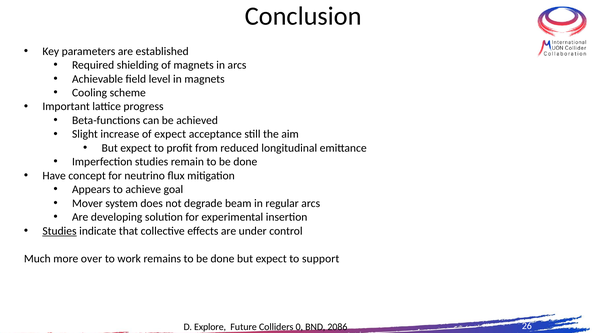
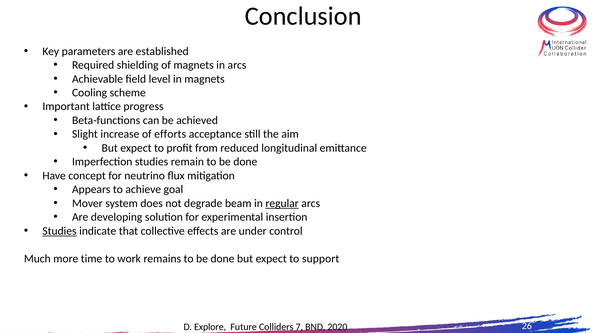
of expect: expect -> efforts
regular underline: none -> present
over: over -> time
0: 0 -> 7
2086: 2086 -> 2020
